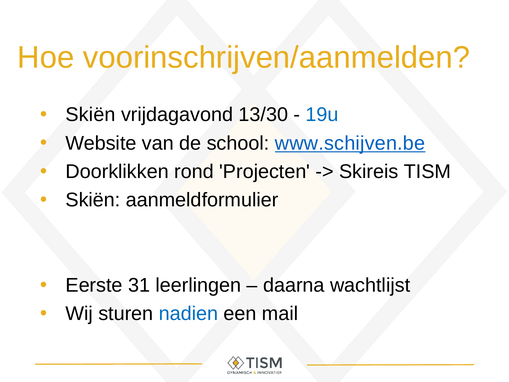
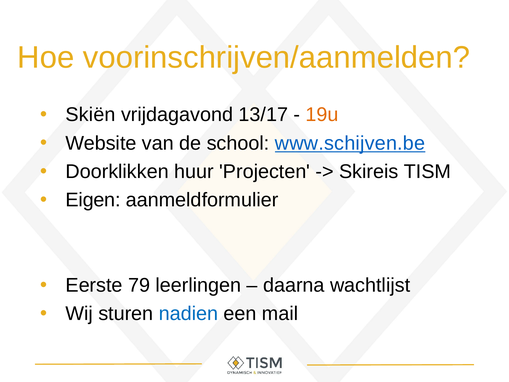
13/30: 13/30 -> 13/17
19u colour: blue -> orange
rond: rond -> huur
Skiën at (93, 200): Skiën -> Eigen
31: 31 -> 79
